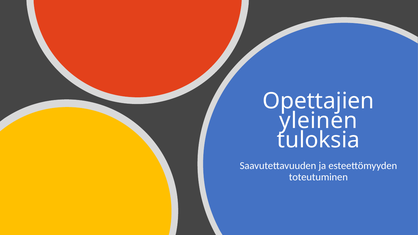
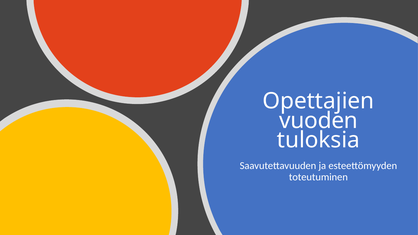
yleinen: yleinen -> vuoden
